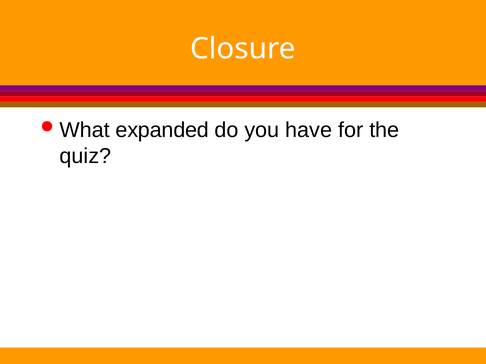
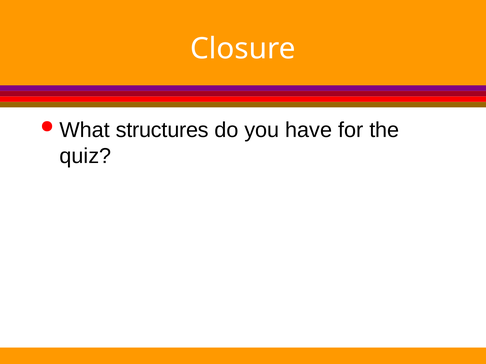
expanded: expanded -> structures
